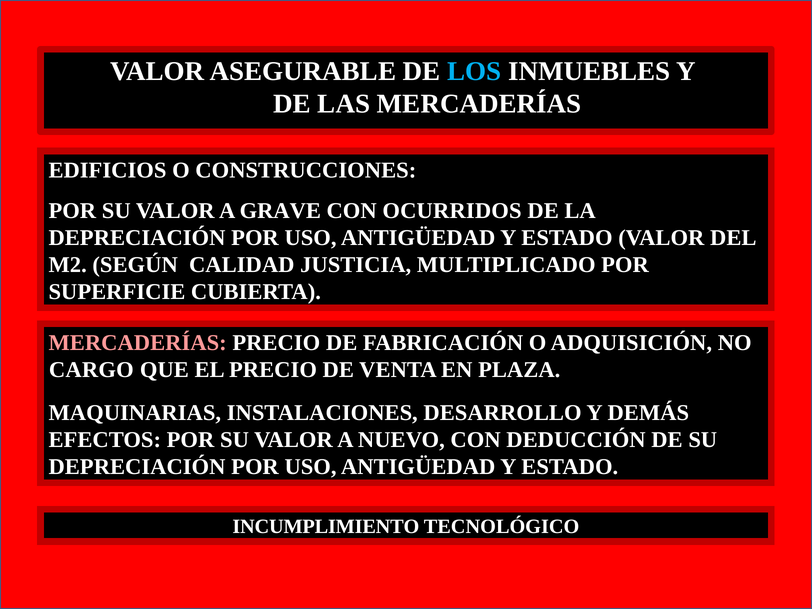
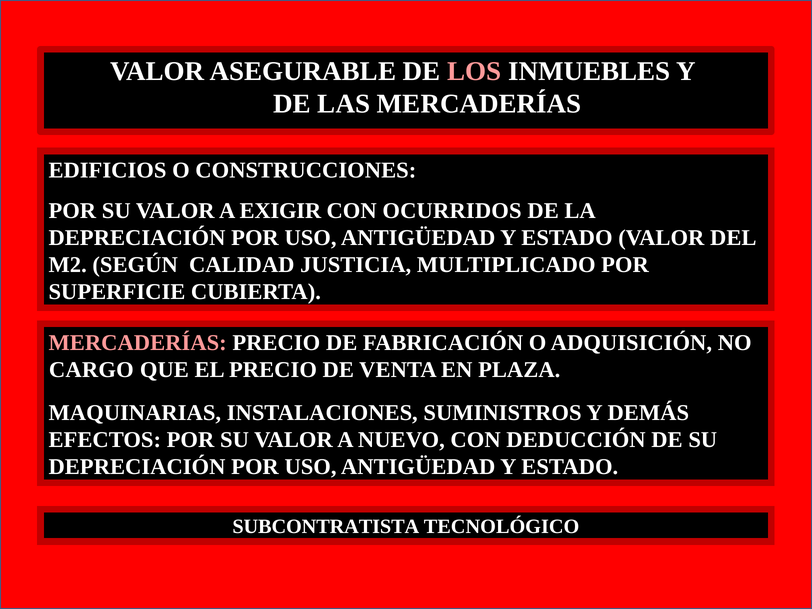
LOS colour: light blue -> pink
GRAVE: GRAVE -> EXIGIR
DESARROLLO: DESARROLLO -> SUMINISTROS
INCUMPLIMIENTO: INCUMPLIMIENTO -> SUBCONTRATISTA
